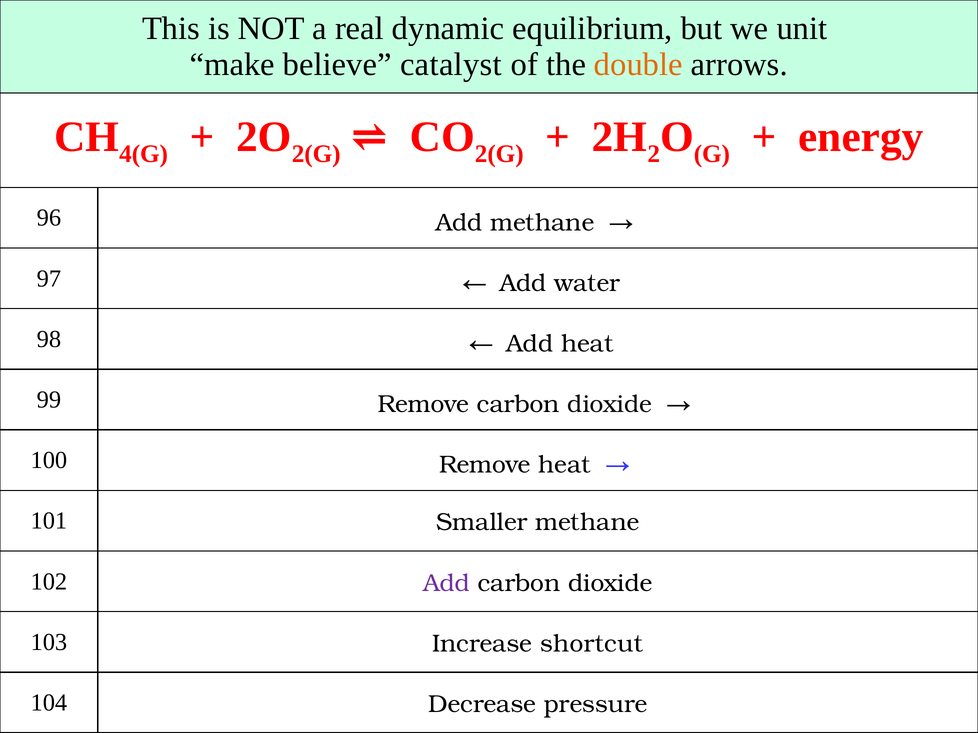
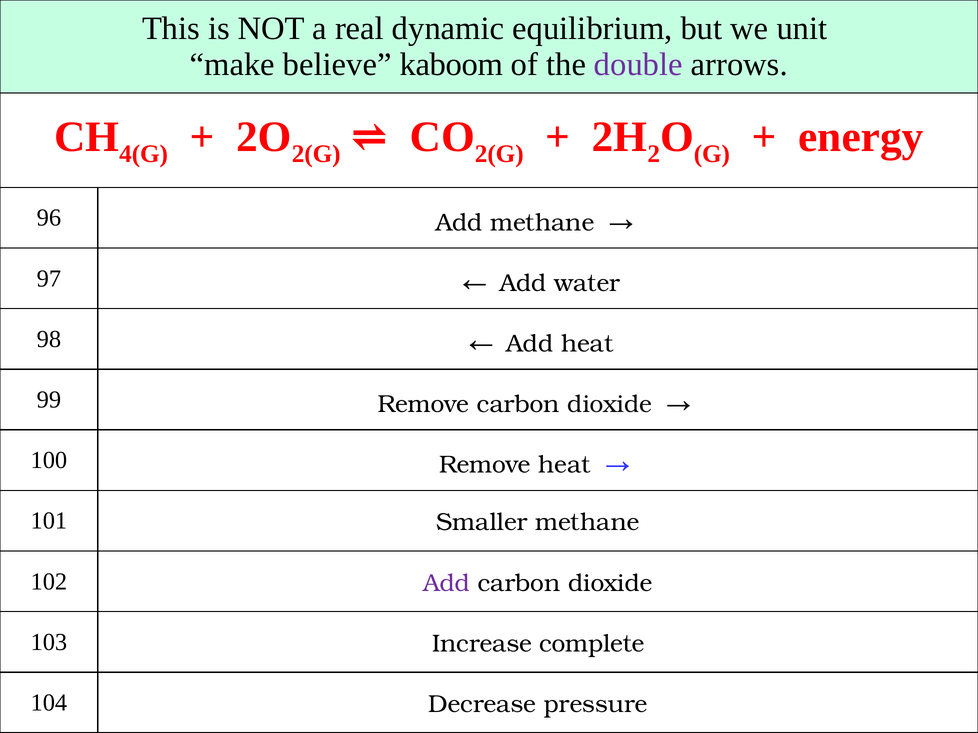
catalyst: catalyst -> kaboom
double colour: orange -> purple
shortcut: shortcut -> complete
